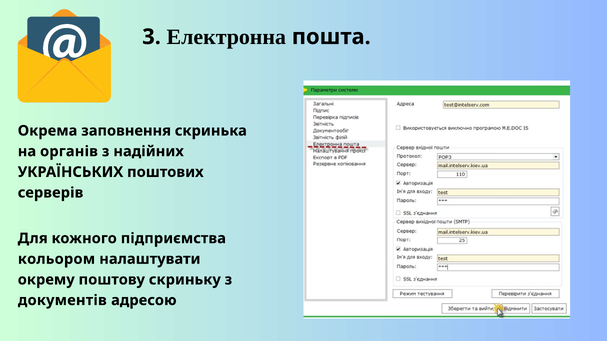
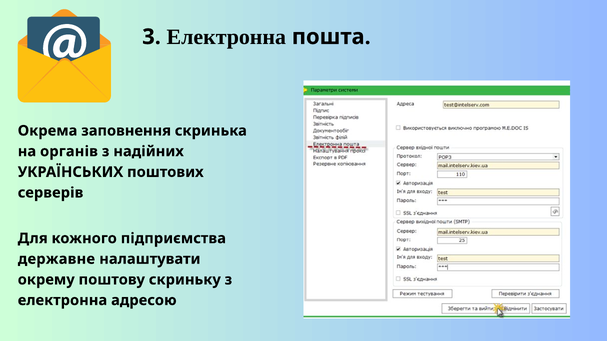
кольором: кольором -> державне
документів at (62, 301): документів -> електронна
